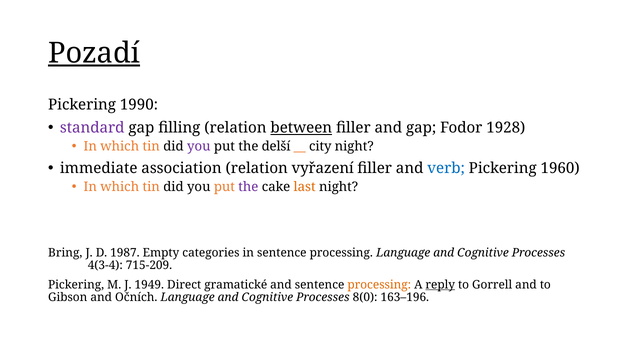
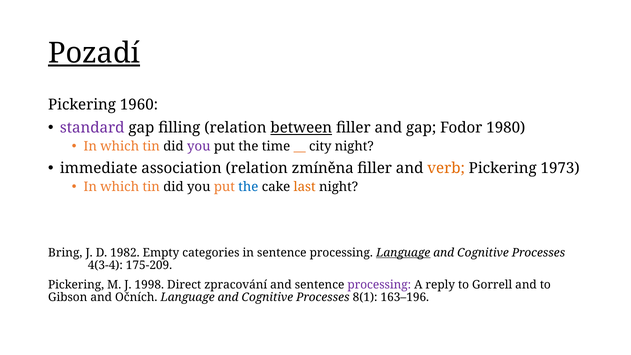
1990: 1990 -> 1960
1928: 1928 -> 1980
delší: delší -> time
vyřazení: vyřazení -> zmíněna
verb colour: blue -> orange
1960: 1960 -> 1973
the at (248, 187) colour: purple -> blue
1987: 1987 -> 1982
Language at (403, 253) underline: none -> present
715-209: 715-209 -> 175-209
1949: 1949 -> 1998
gramatické: gramatické -> zpracování
processing at (379, 285) colour: orange -> purple
reply underline: present -> none
8(0: 8(0 -> 8(1
